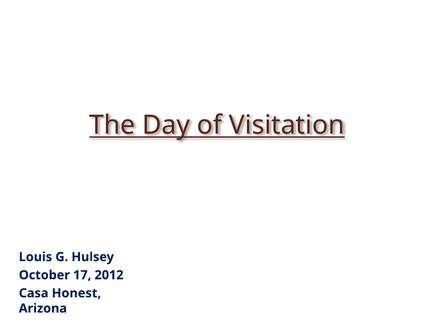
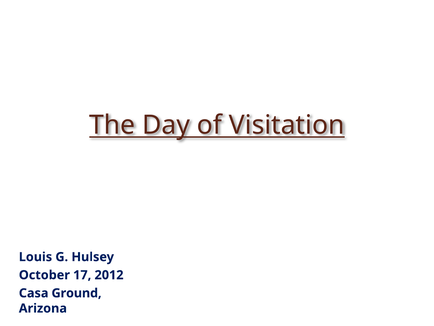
Honest: Honest -> Ground
